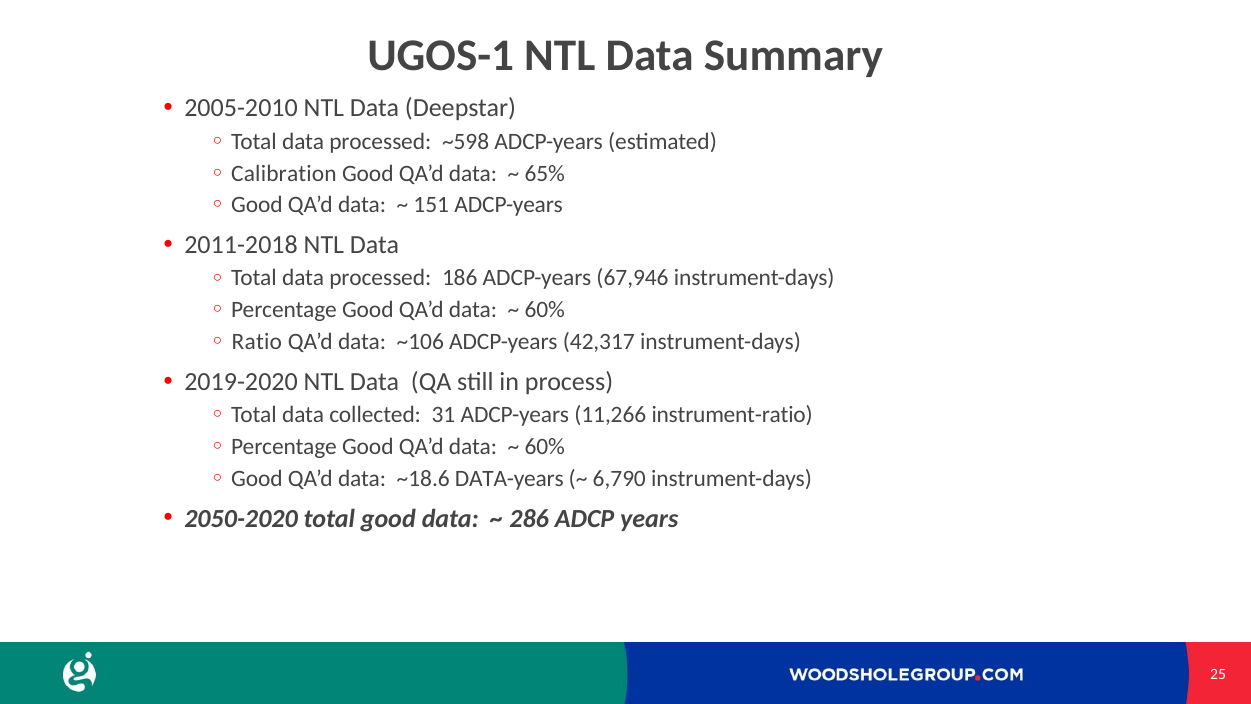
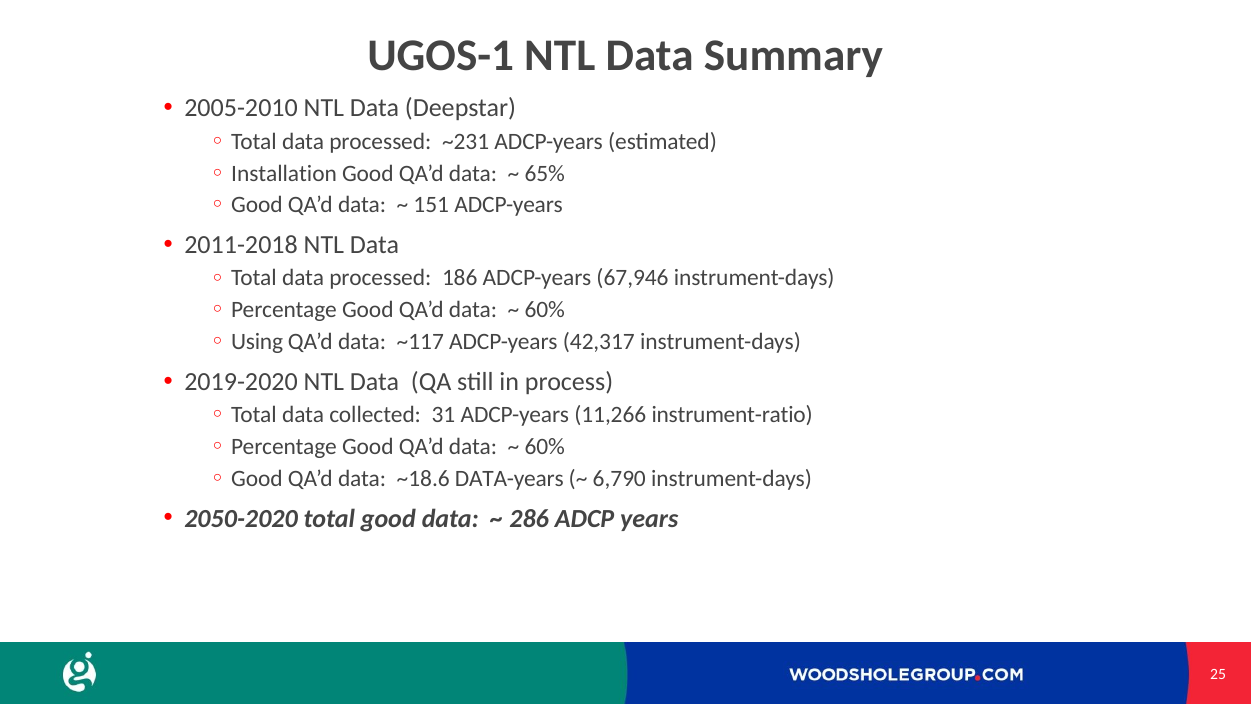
~598: ~598 -> ~231
Calibration: Calibration -> Installation
Ratio: Ratio -> Using
~106: ~106 -> ~117
